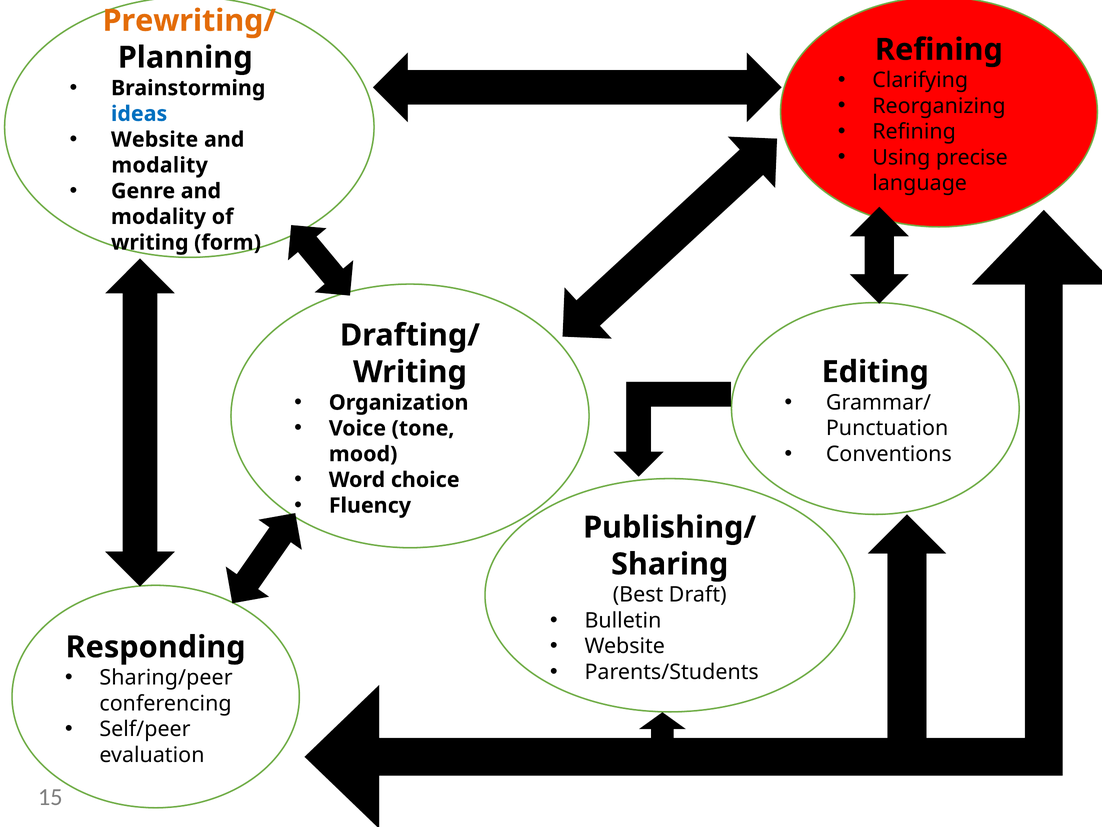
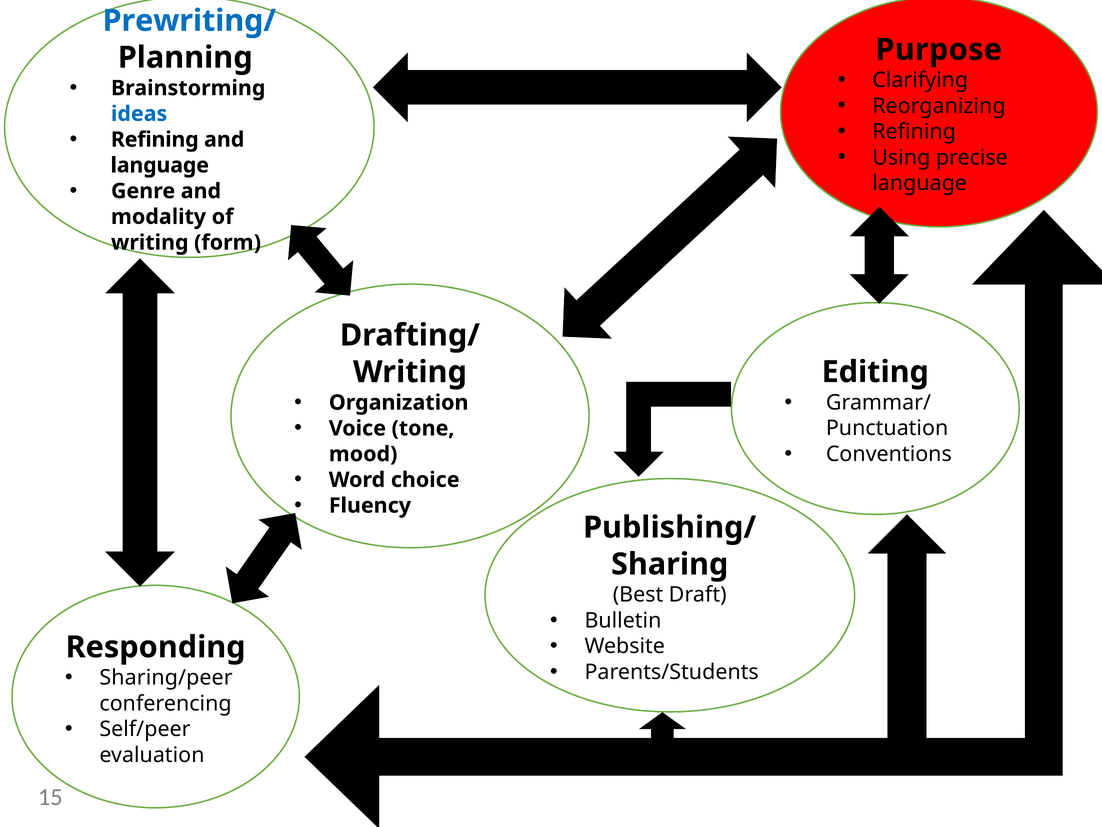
Prewriting/ colour: orange -> blue
Refining at (939, 50): Refining -> Purpose
Website at (155, 140): Website -> Refining
modality at (160, 165): modality -> language
